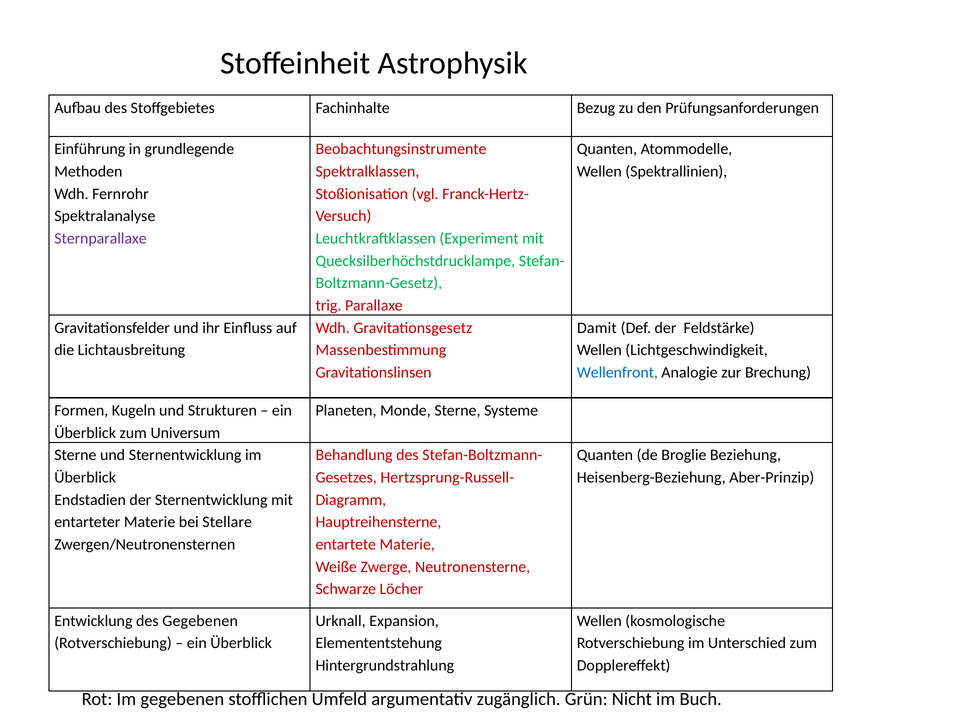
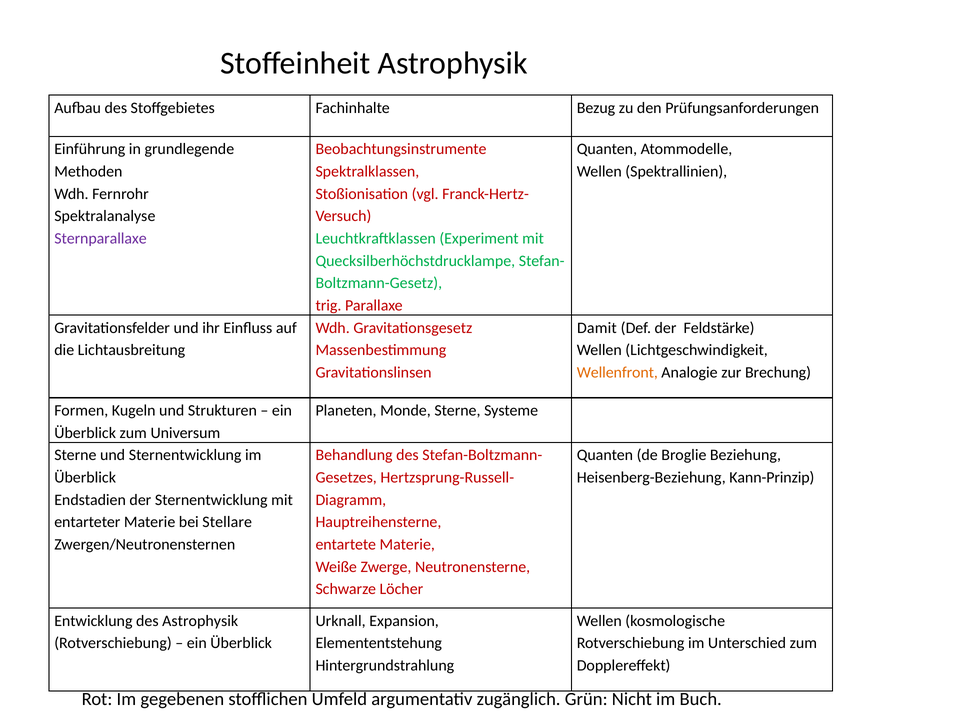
Wellenfront colour: blue -> orange
Aber-Prinzip: Aber-Prinzip -> Kann-Prinzip
des Gegebenen: Gegebenen -> Astrophysik
